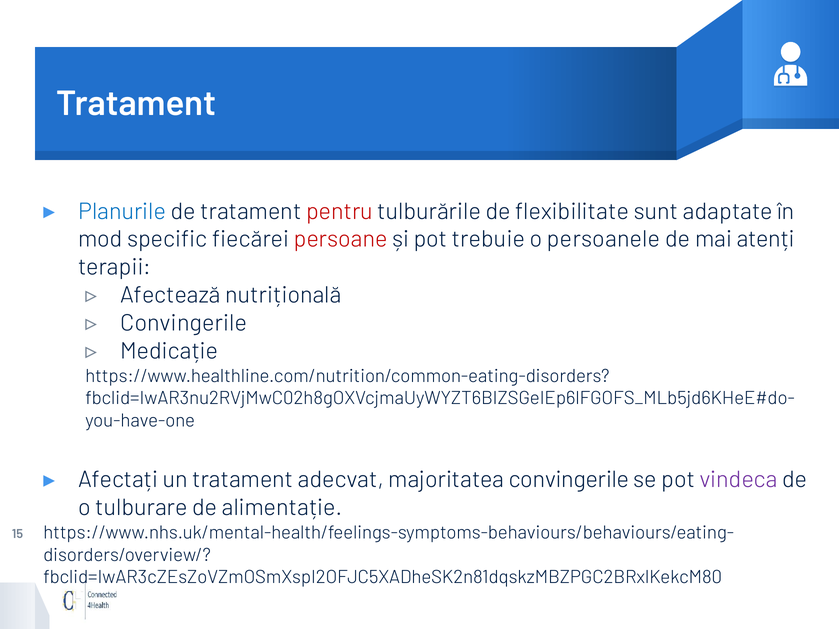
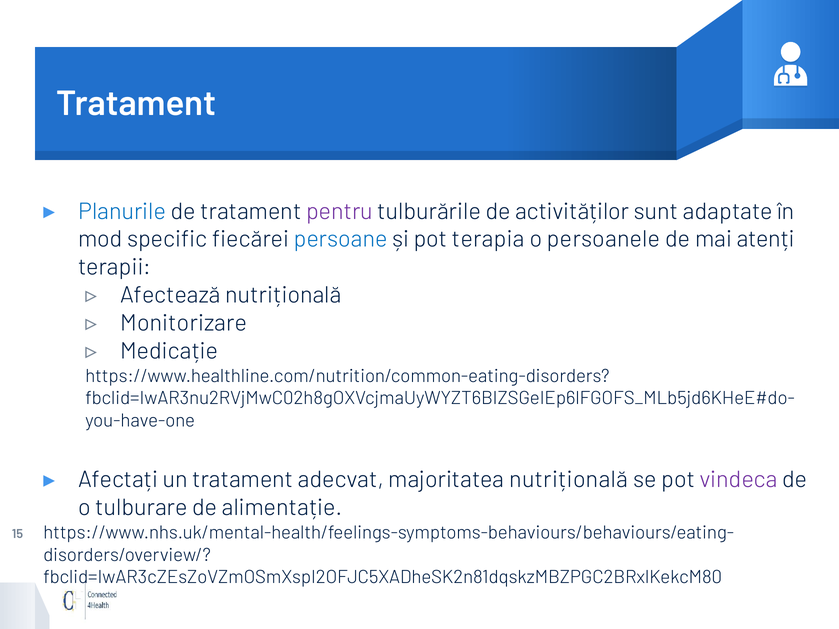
pentru colour: red -> purple
flexibilitate: flexibilitate -> activităților
persoane colour: red -> blue
trebuie: trebuie -> terapia
Convingerile at (184, 323): Convingerile -> Monitorizare
majoritatea convingerile: convingerile -> nutrițională
